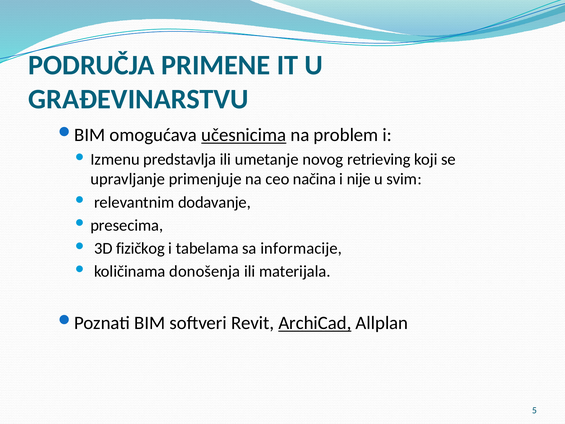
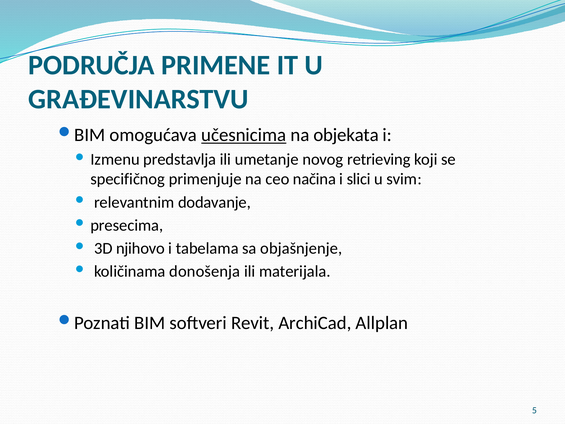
problem: problem -> objekata
upravljanje: upravljanje -> specifičnog
nije: nije -> slici
fizičkog: fizičkog -> njihovo
informacije: informacije -> objašnjenje
ArchiCad underline: present -> none
